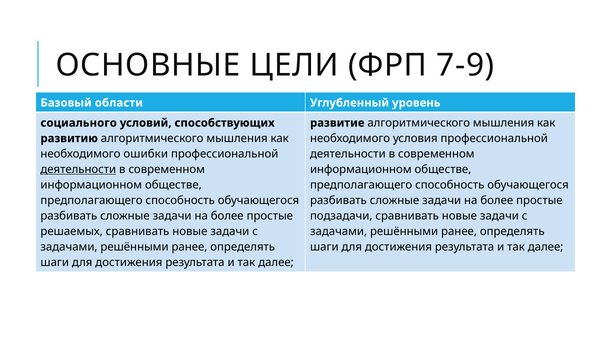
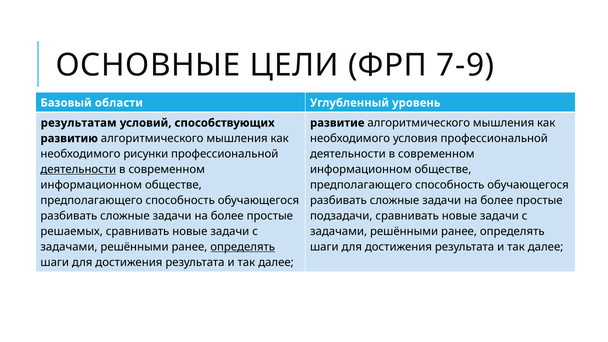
социального: социального -> результатам
ошибки: ошибки -> рисунки
определять at (243, 247) underline: none -> present
